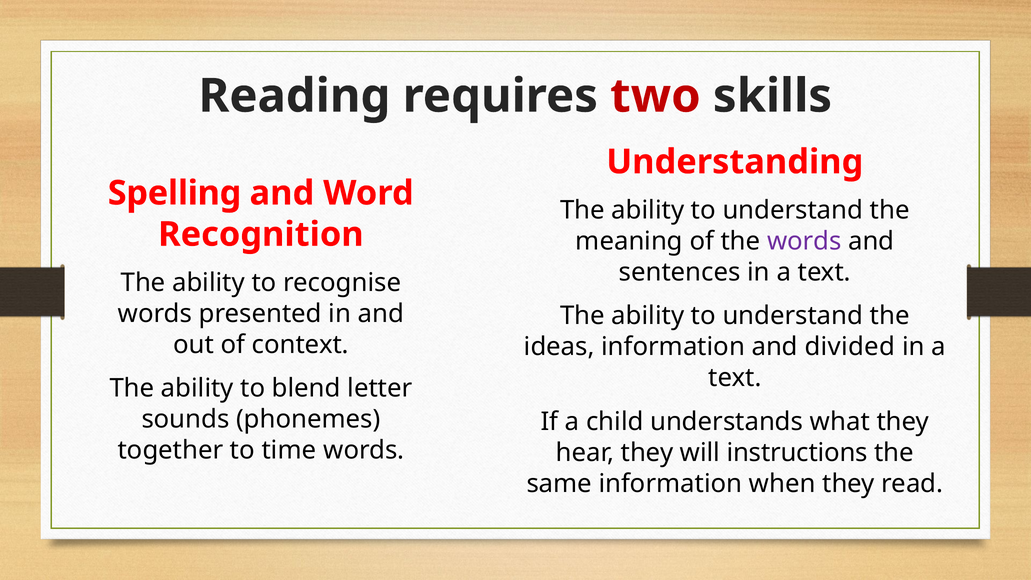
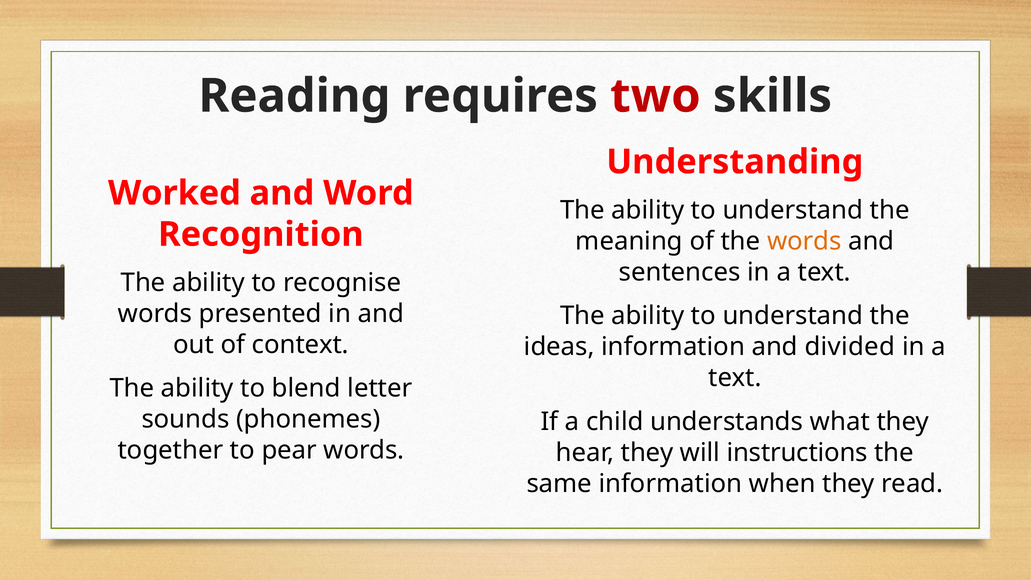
Spelling: Spelling -> Worked
words at (804, 241) colour: purple -> orange
time: time -> pear
